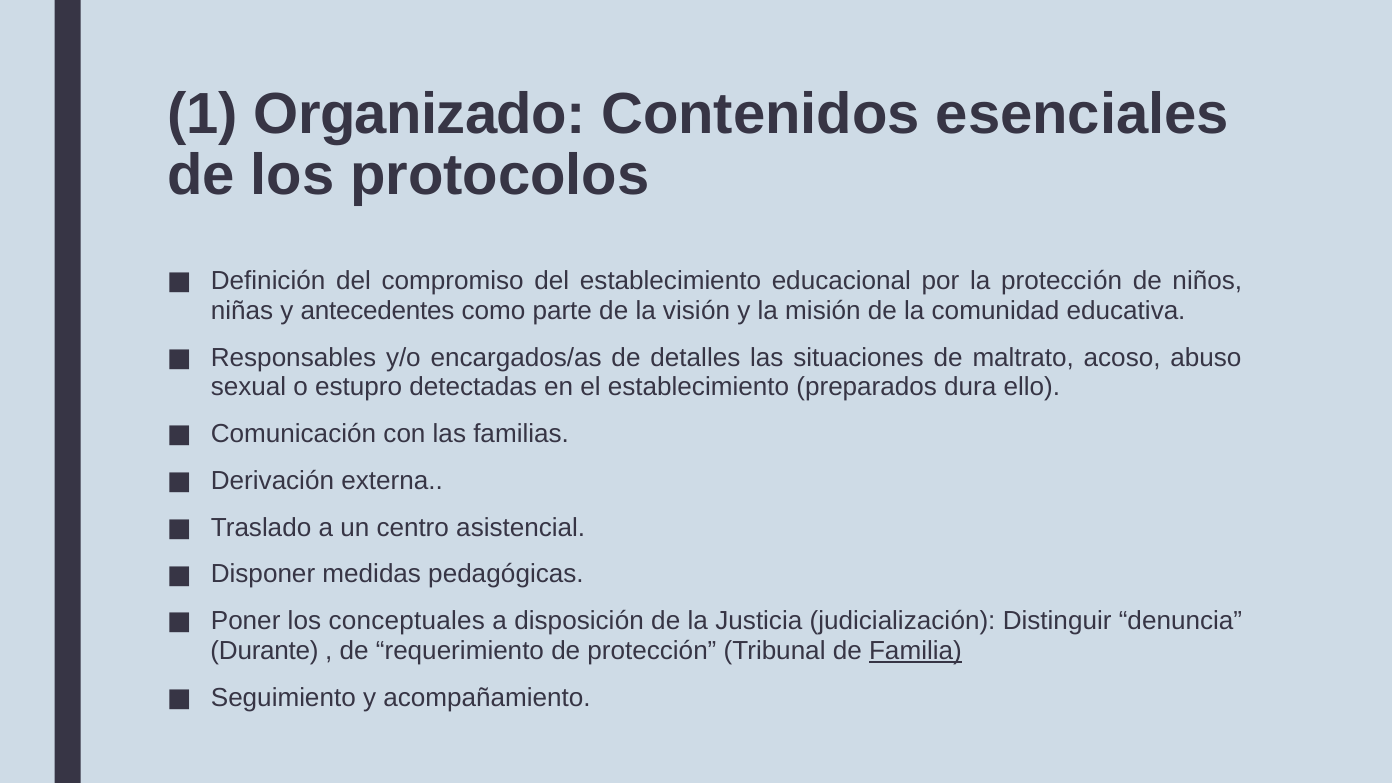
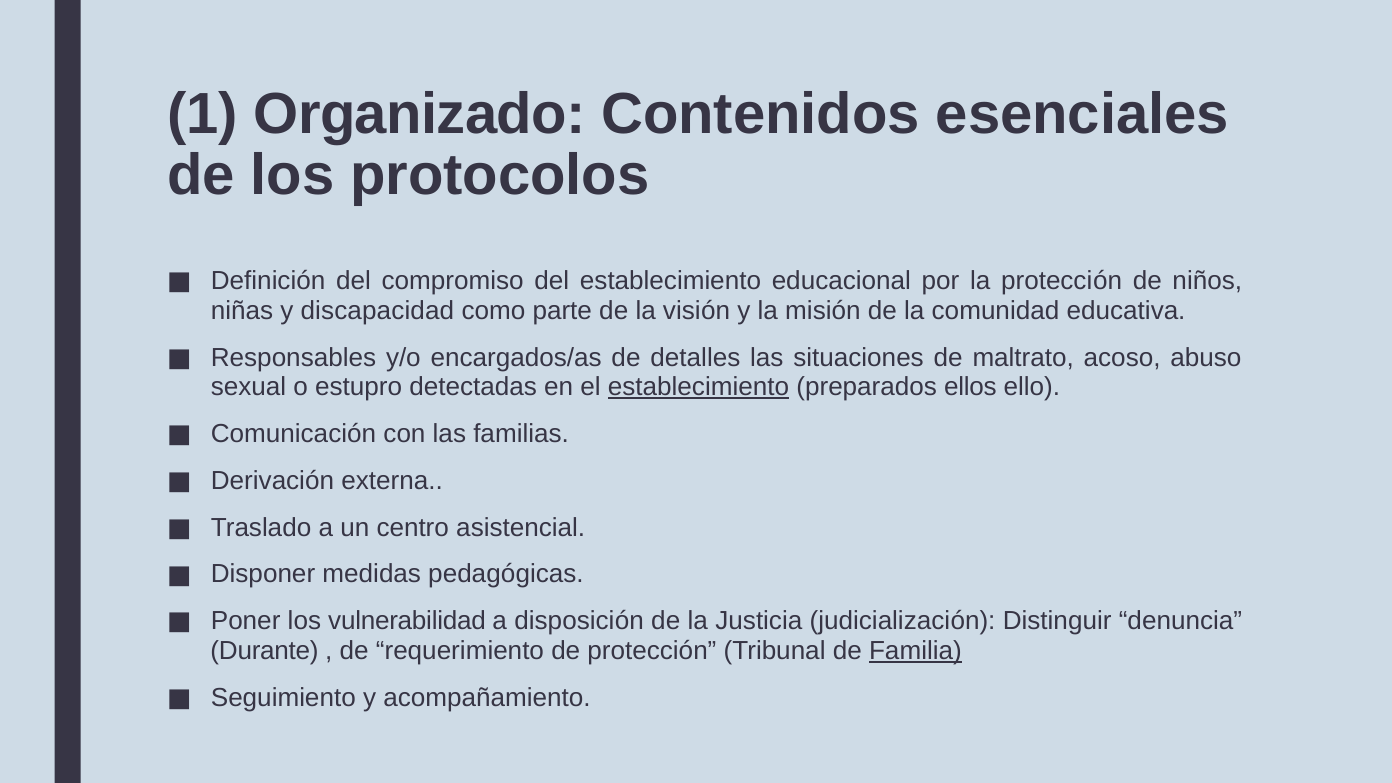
antecedentes: antecedentes -> discapacidad
establecimiento at (698, 387) underline: none -> present
dura: dura -> ellos
conceptuales: conceptuales -> vulnerabilidad
